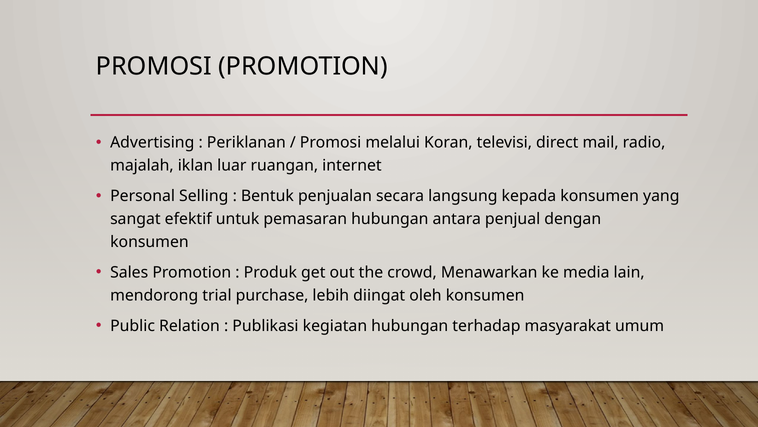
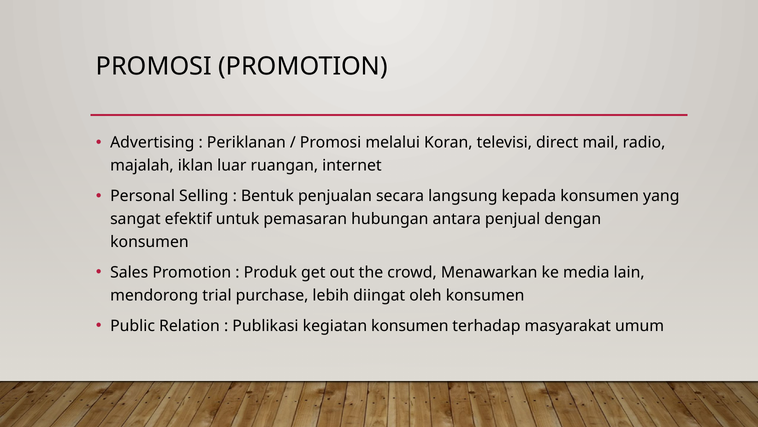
kegiatan hubungan: hubungan -> konsumen
